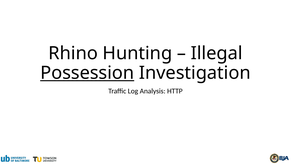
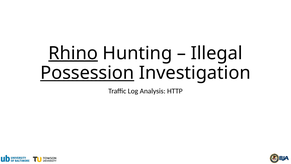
Rhino underline: none -> present
